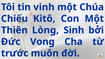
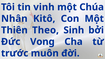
Chiếu: Chiếu -> Nhân
Lòng: Lòng -> Theo
